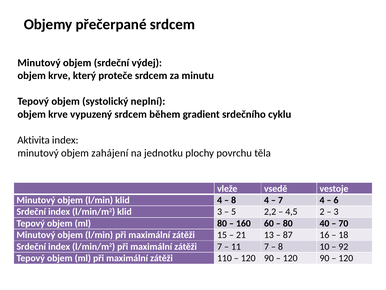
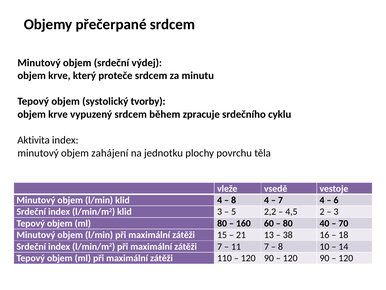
neplní: neplní -> tvorby
gradient: gradient -> zpracuje
87: 87 -> 38
92: 92 -> 14
